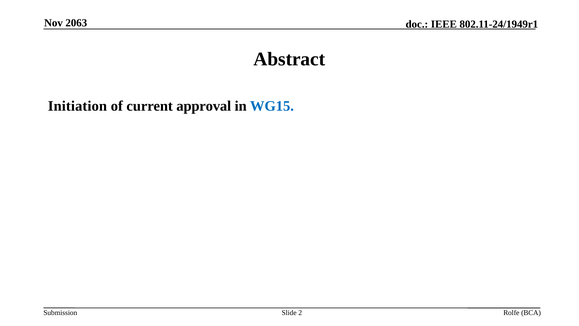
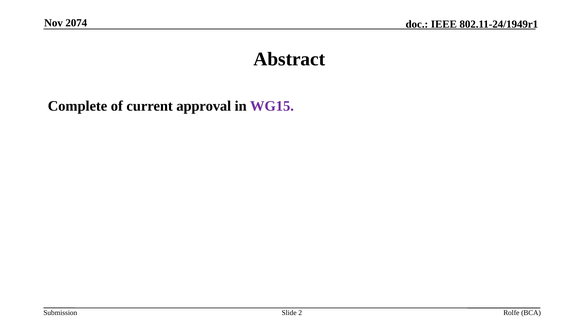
2063: 2063 -> 2074
Initiation: Initiation -> Complete
WG15 colour: blue -> purple
